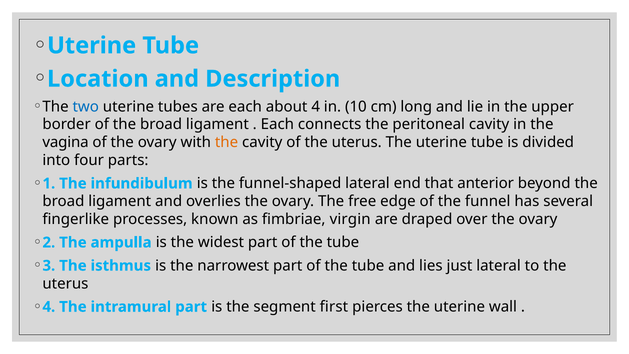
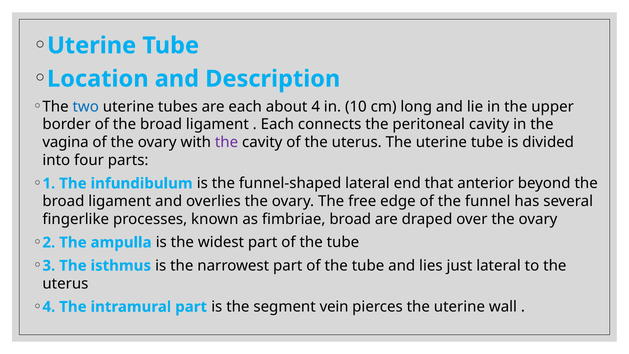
the at (227, 142) colour: orange -> purple
fimbriae virgin: virgin -> broad
first: first -> vein
